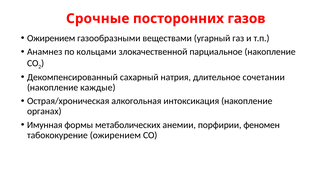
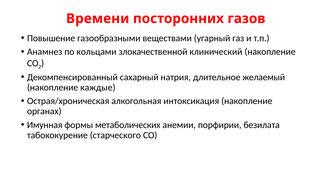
Срочные: Срочные -> Времени
Ожирением at (51, 38): Ожирением -> Повышение
парциальное: парциальное -> клинический
сочетании: сочетании -> желаемый
феномен: феномен -> безилата
табококурение ожирением: ожирением -> старческого
